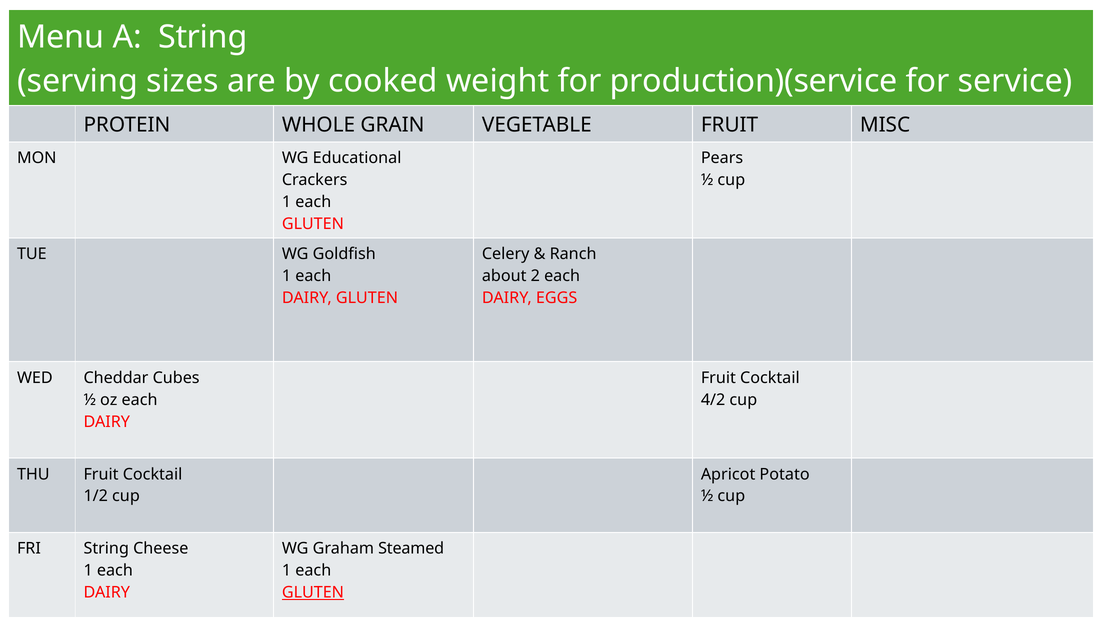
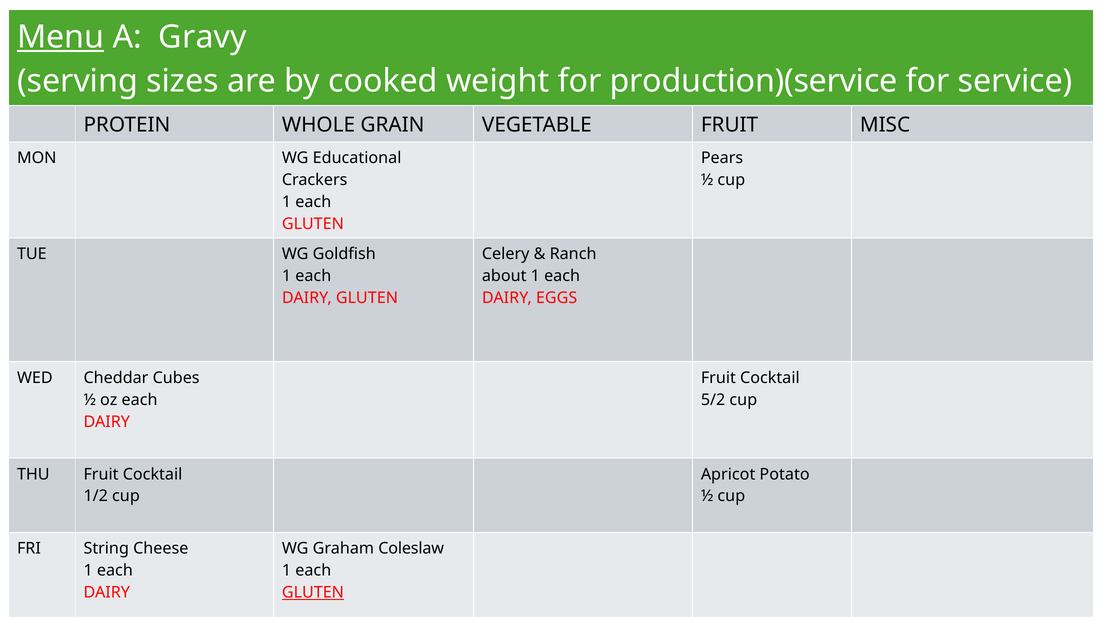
Menu underline: none -> present
A String: String -> Gravy
about 2: 2 -> 1
4/2: 4/2 -> 5/2
Steamed: Steamed -> Coleslaw
